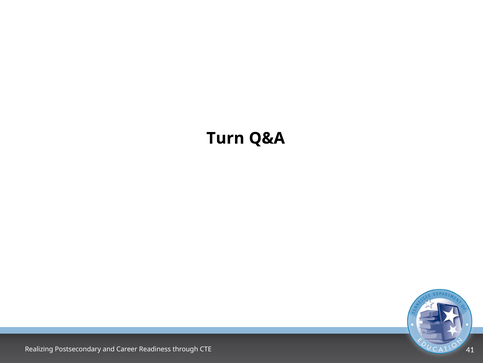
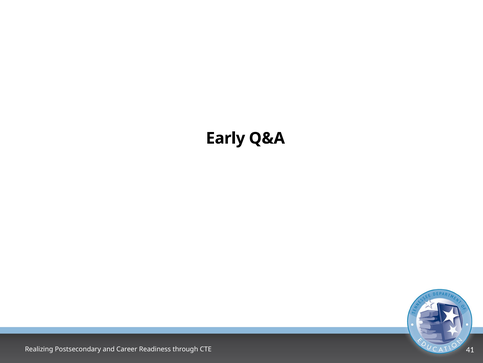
Turn: Turn -> Early
